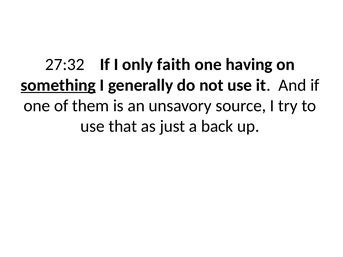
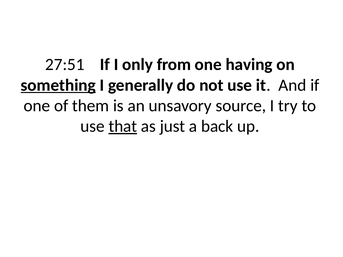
27:32: 27:32 -> 27:51
faith: faith -> from
that underline: none -> present
